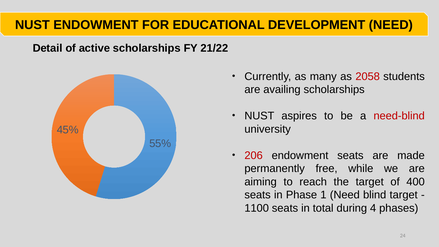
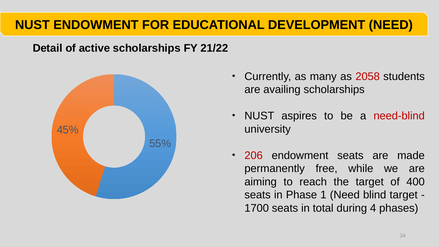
1100: 1100 -> 1700
